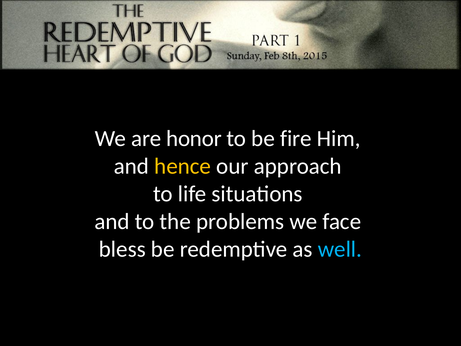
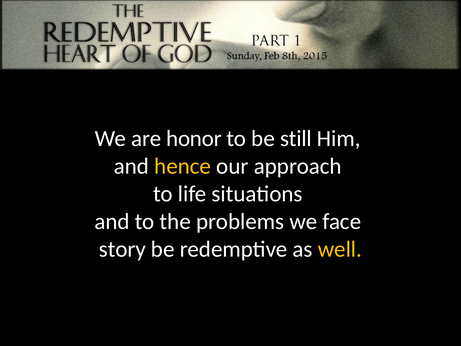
fire: fire -> still
bless: bless -> story
well colour: light blue -> yellow
